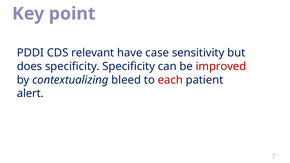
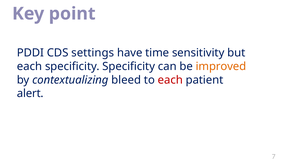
relevant: relevant -> settings
case: case -> time
does at (30, 66): does -> each
improved colour: red -> orange
